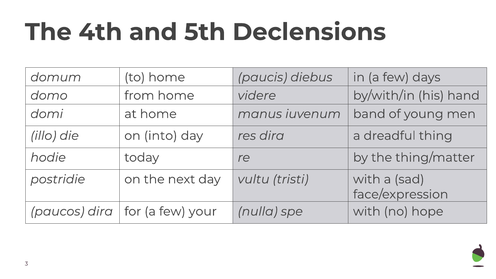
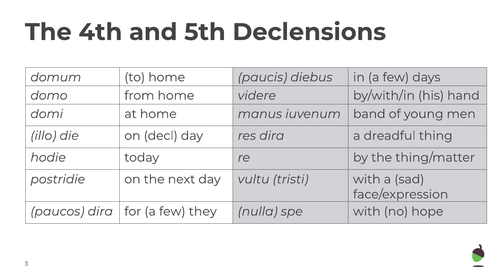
into: into -> decl
your: your -> they
